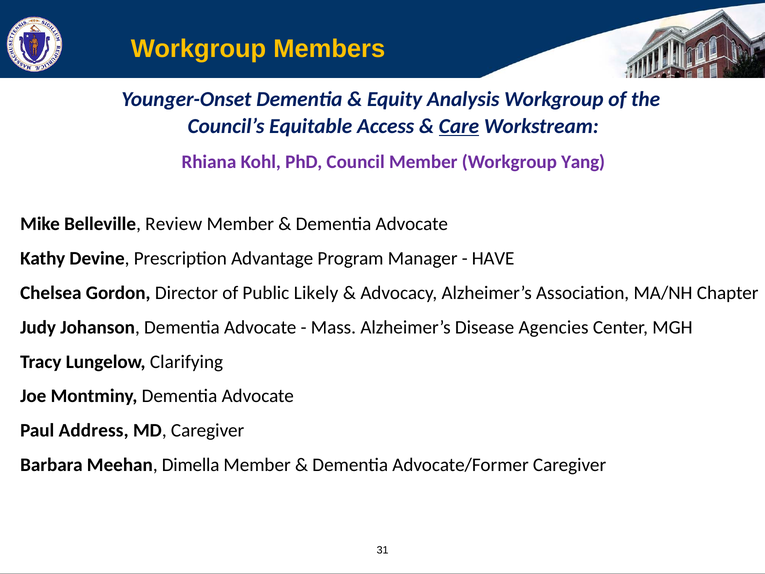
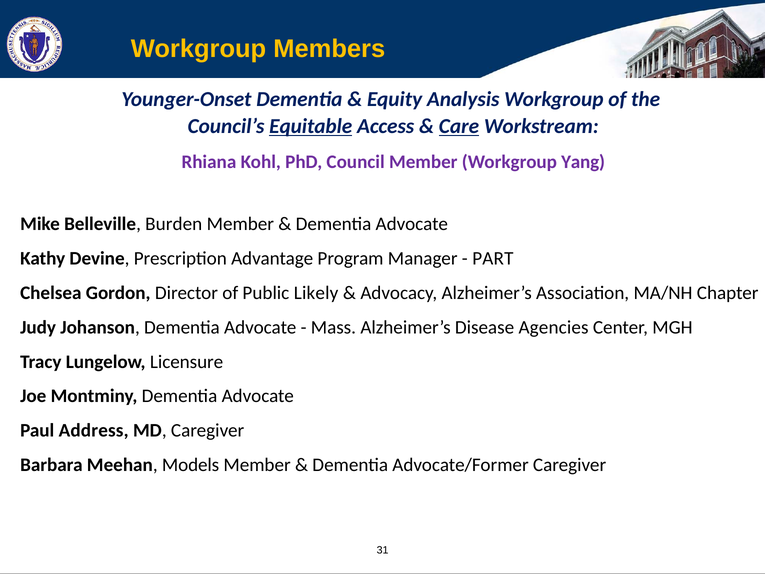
Equitable underline: none -> present
Review: Review -> Burden
HAVE: HAVE -> PART
Clarifying: Clarifying -> Licensure
Dimella: Dimella -> Models
